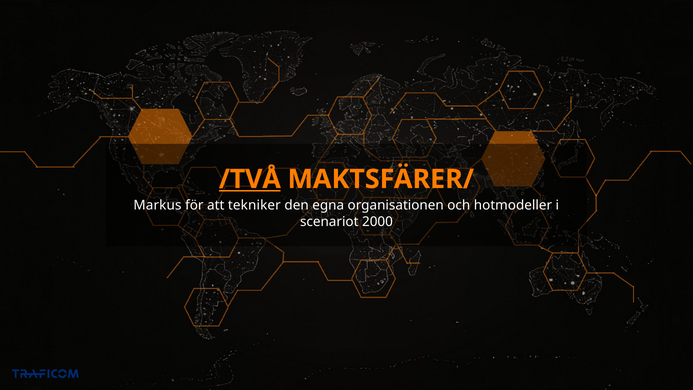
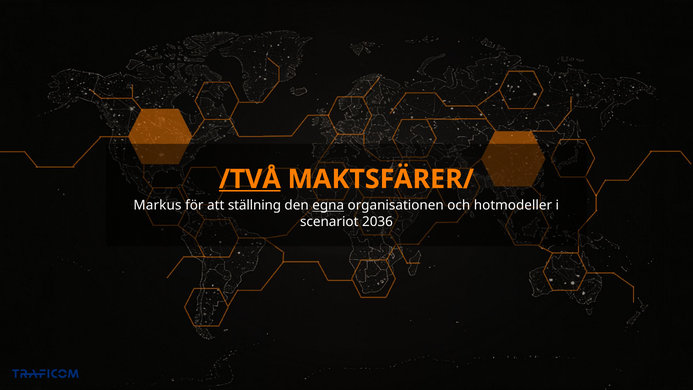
tekniker: tekniker -> ställning
egna underline: none -> present
2000: 2000 -> 2036
